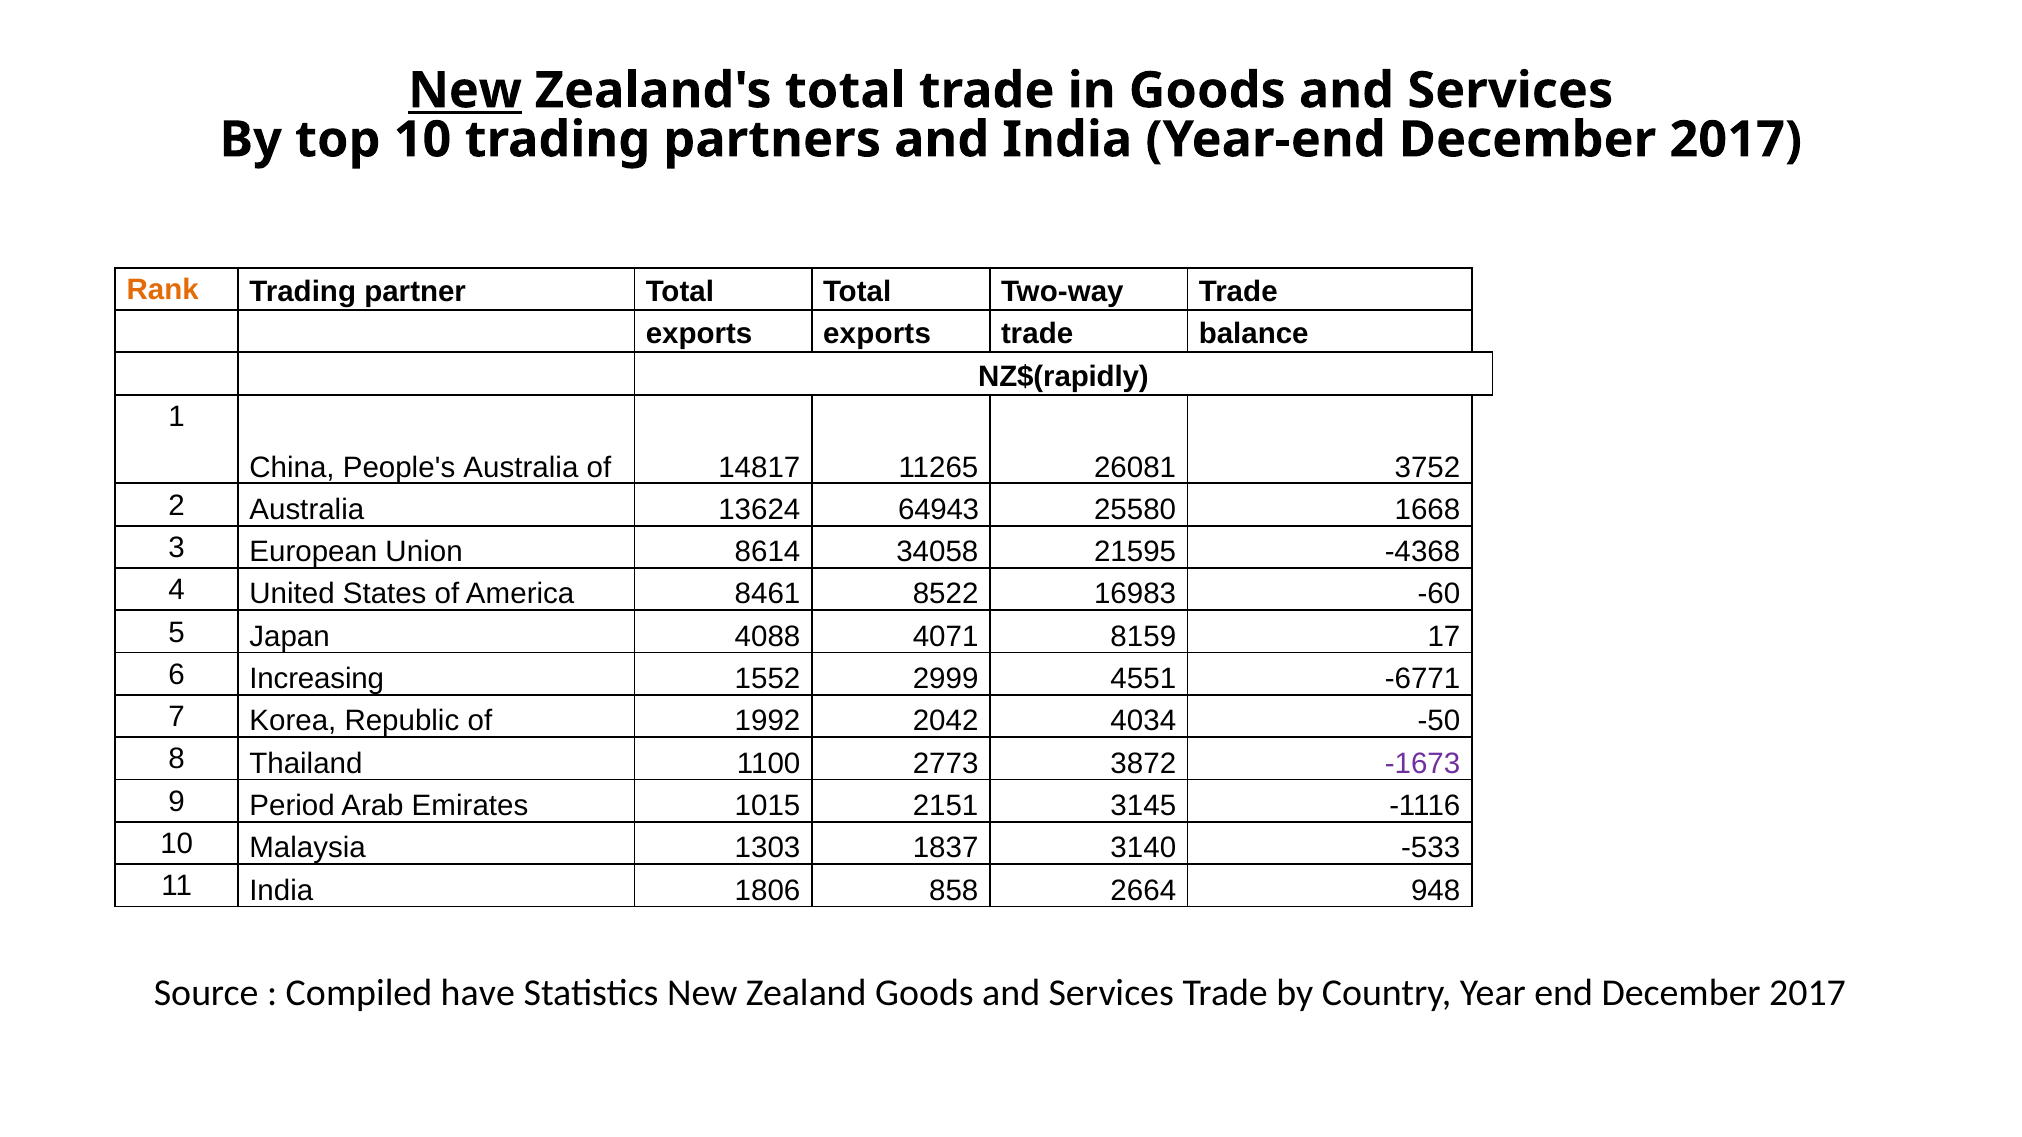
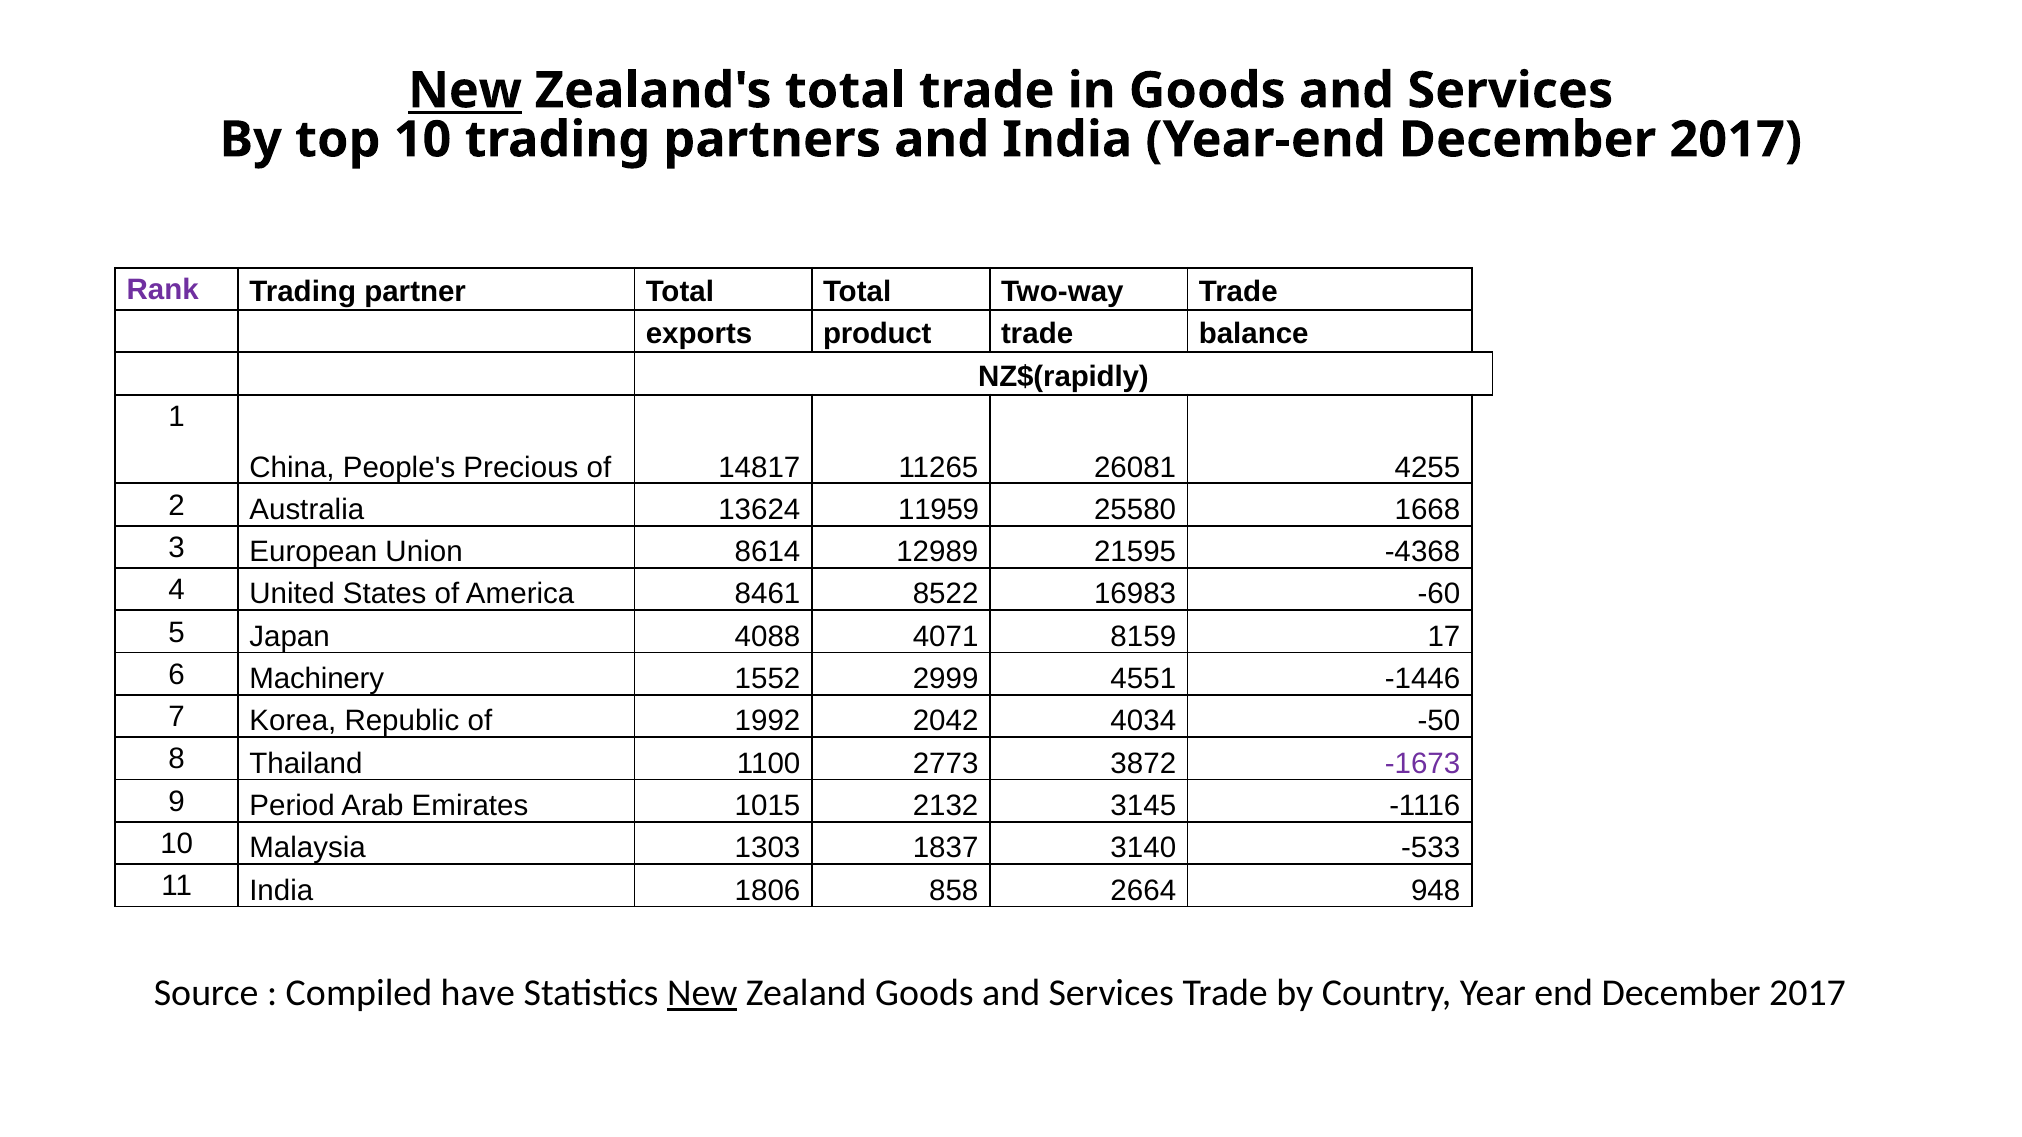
Rank colour: orange -> purple
exports exports: exports -> product
People's Australia: Australia -> Precious
3752: 3752 -> 4255
64943: 64943 -> 11959
34058: 34058 -> 12989
Increasing: Increasing -> Machinery
-6771: -6771 -> -1446
2151: 2151 -> 2132
New at (702, 993) underline: none -> present
